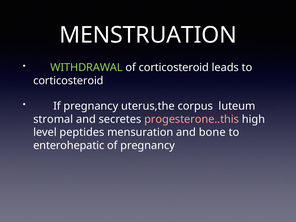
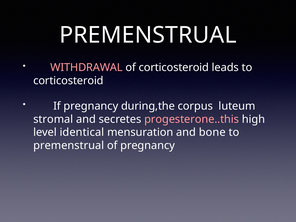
MENSTRUATION at (148, 35): MENSTRUATION -> PREMENSTRUAL
WITHDRAWAL colour: light green -> pink
uterus,the: uterus,the -> during,the
peptides: peptides -> identical
enterohepatic at (69, 146): enterohepatic -> premenstrual
